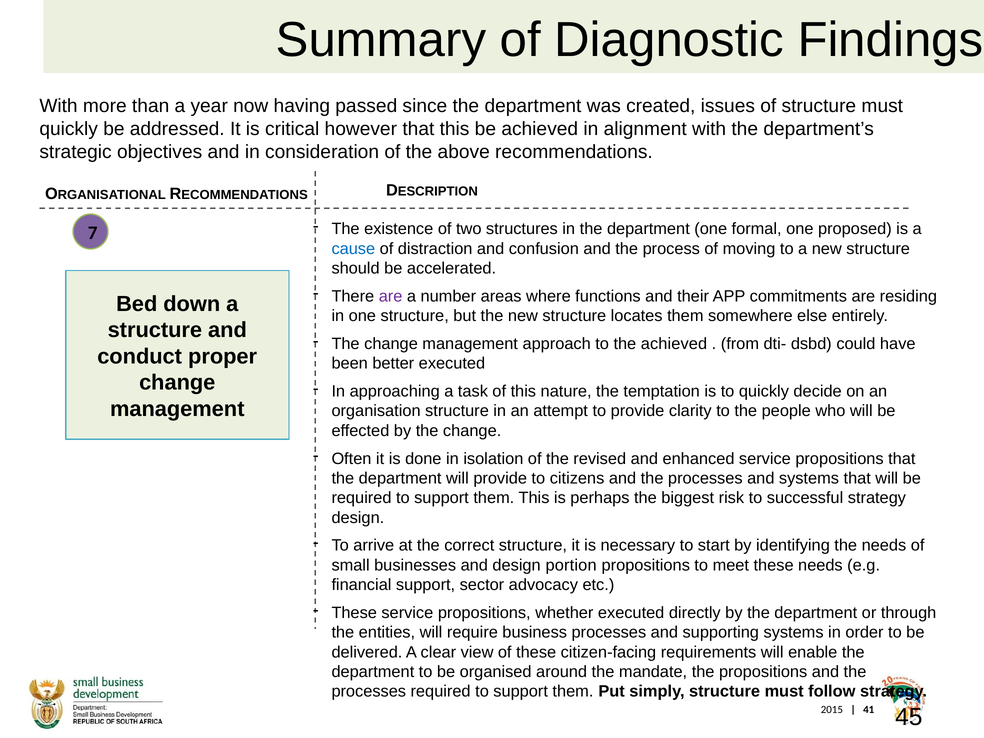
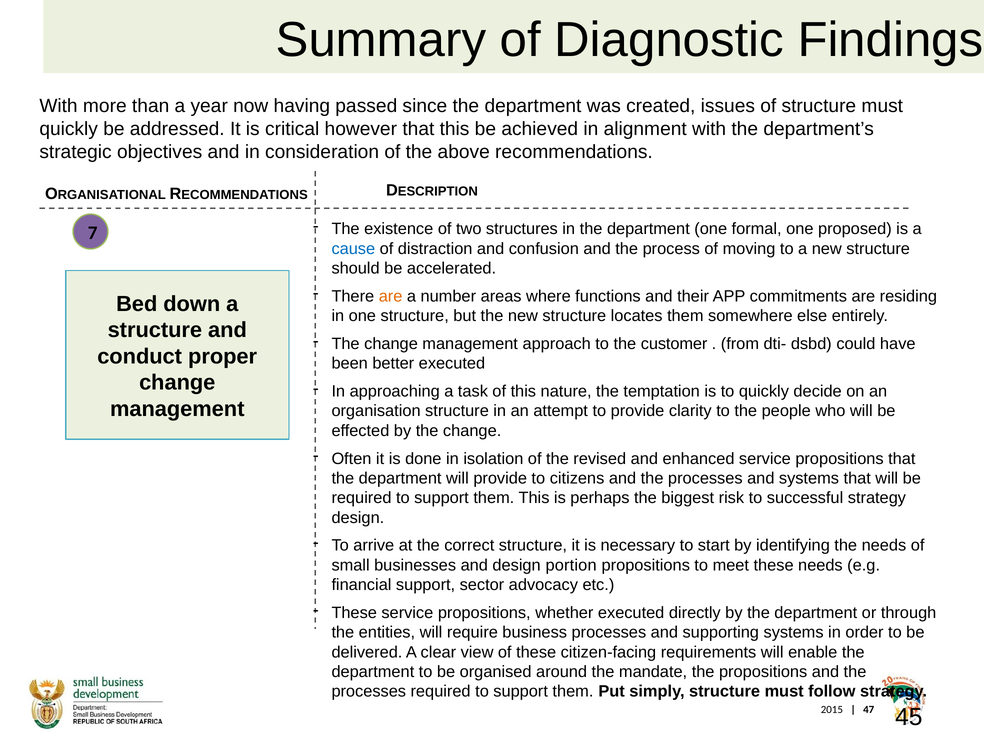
are at (391, 296) colour: purple -> orange
the achieved: achieved -> customer
41: 41 -> 47
